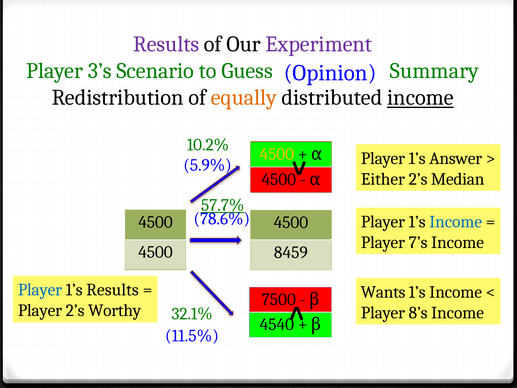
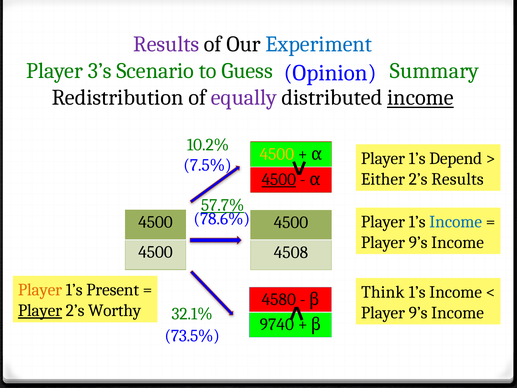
Experiment colour: purple -> blue
equally colour: orange -> purple
Answer: Answer -> Depend
5.9%: 5.9% -> 7.5%
2’s Median: Median -> Results
4500 at (279, 179) underline: none -> present
7’s at (418, 242): 7’s -> 9’s
8459: 8459 -> 4508
Player at (40, 290) colour: blue -> orange
1’s Results: Results -> Present
Wants: Wants -> Think
7500: 7500 -> 4580
Player at (40, 310) underline: none -> present
8’s at (418, 313): 8’s -> 9’s
4540: 4540 -> 9740
11.5%: 11.5% -> 73.5%
